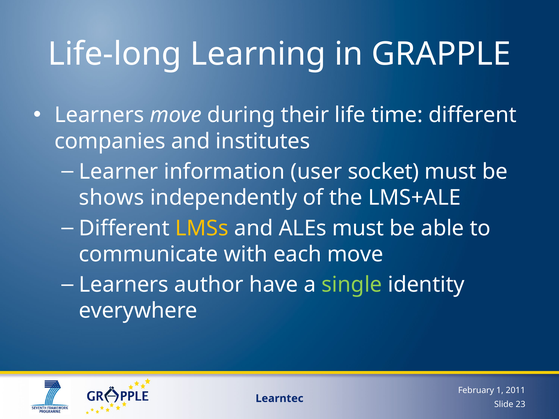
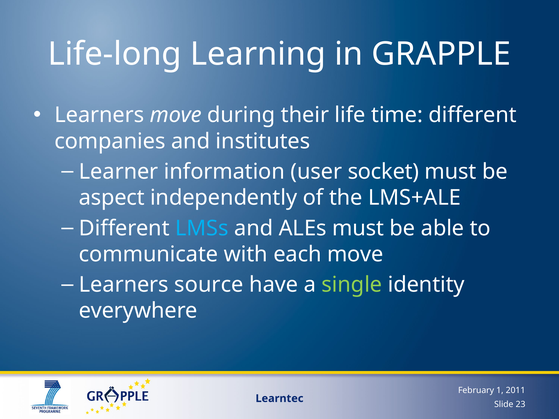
shows: shows -> aspect
LMSs colour: yellow -> light blue
author: author -> source
